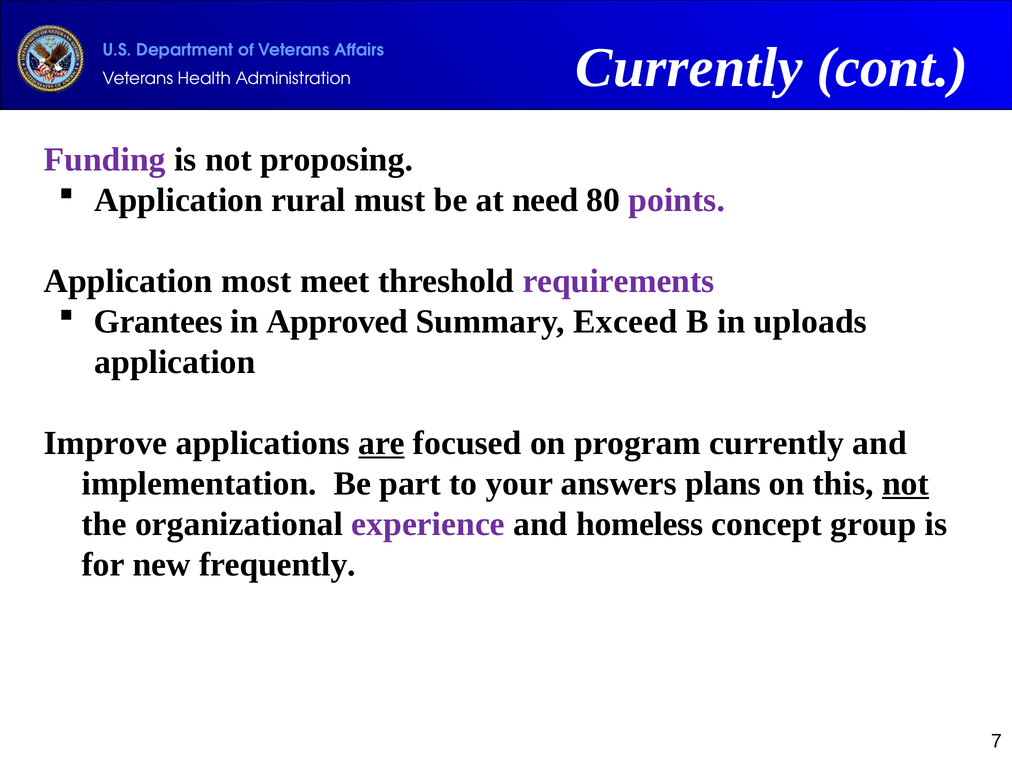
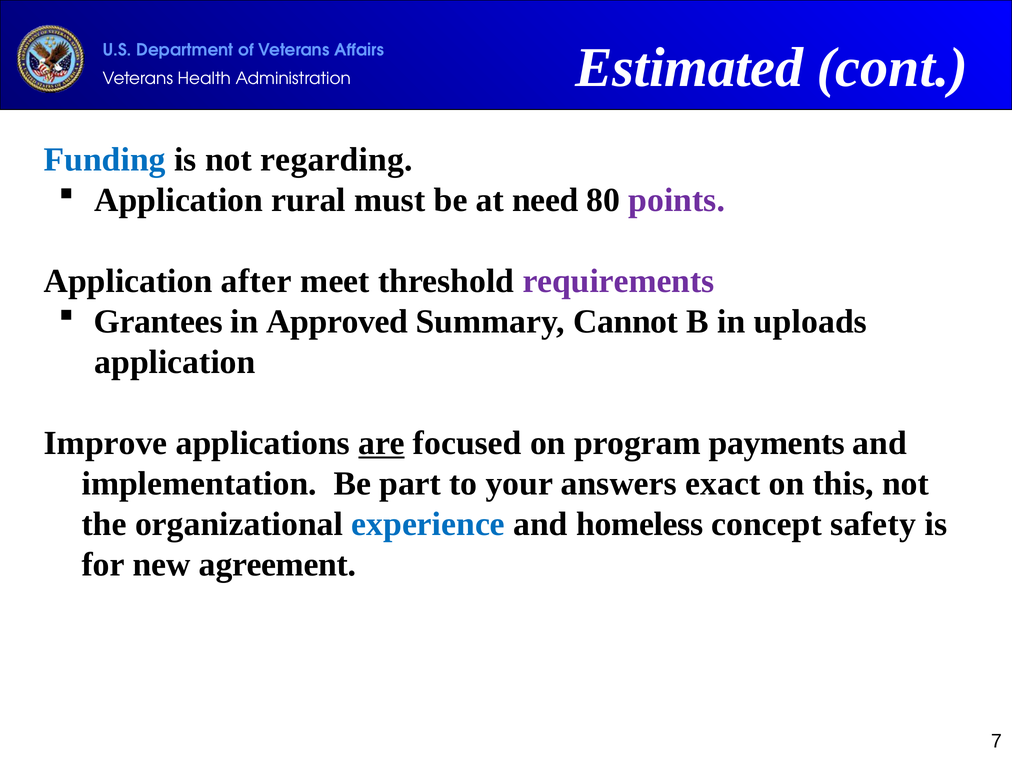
Currently at (689, 68): Currently -> Estimated
Funding colour: purple -> blue
proposing: proposing -> regarding
most: most -> after
Exceed: Exceed -> Cannot
program currently: currently -> payments
plans: plans -> exact
not at (906, 483) underline: present -> none
experience colour: purple -> blue
group: group -> safety
frequently: frequently -> agreement
